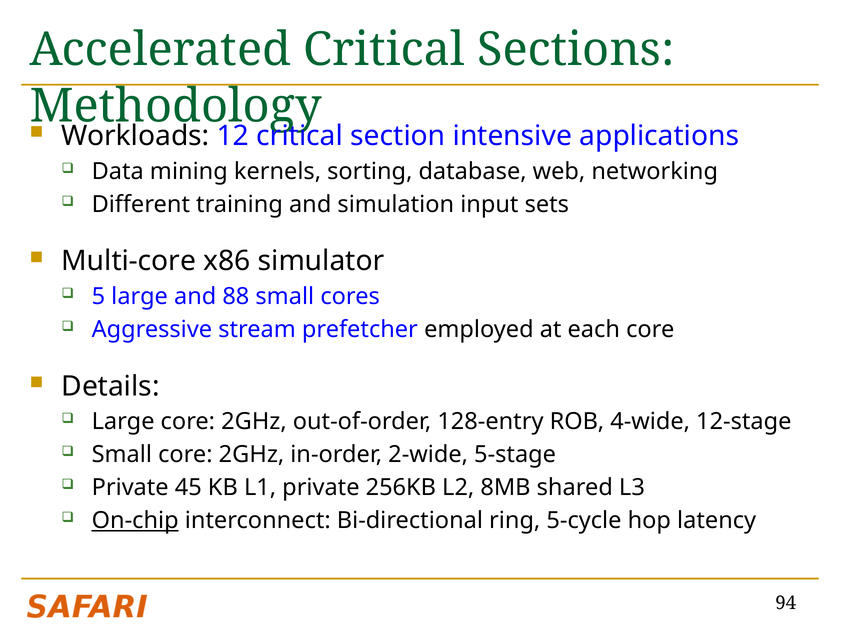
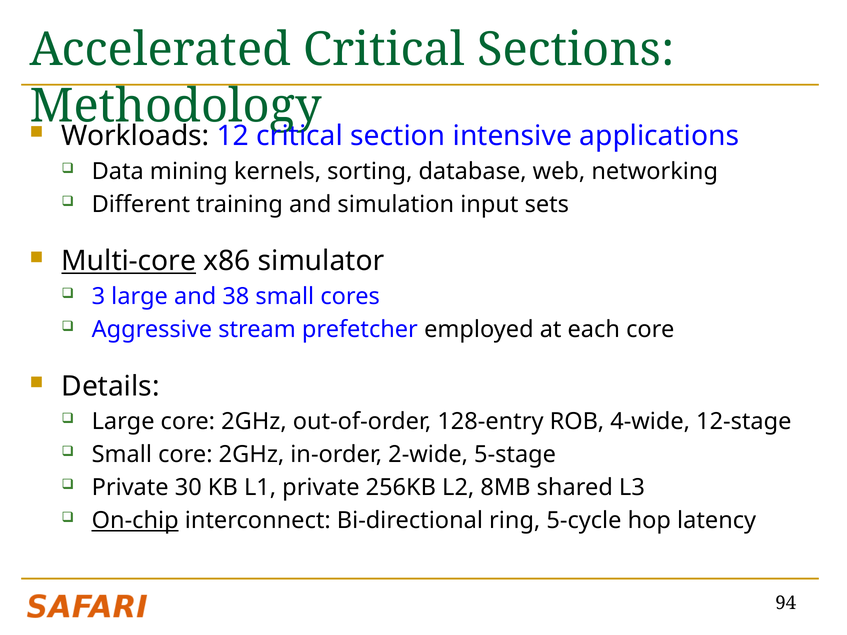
Multi-core underline: none -> present
5: 5 -> 3
88: 88 -> 38
45: 45 -> 30
